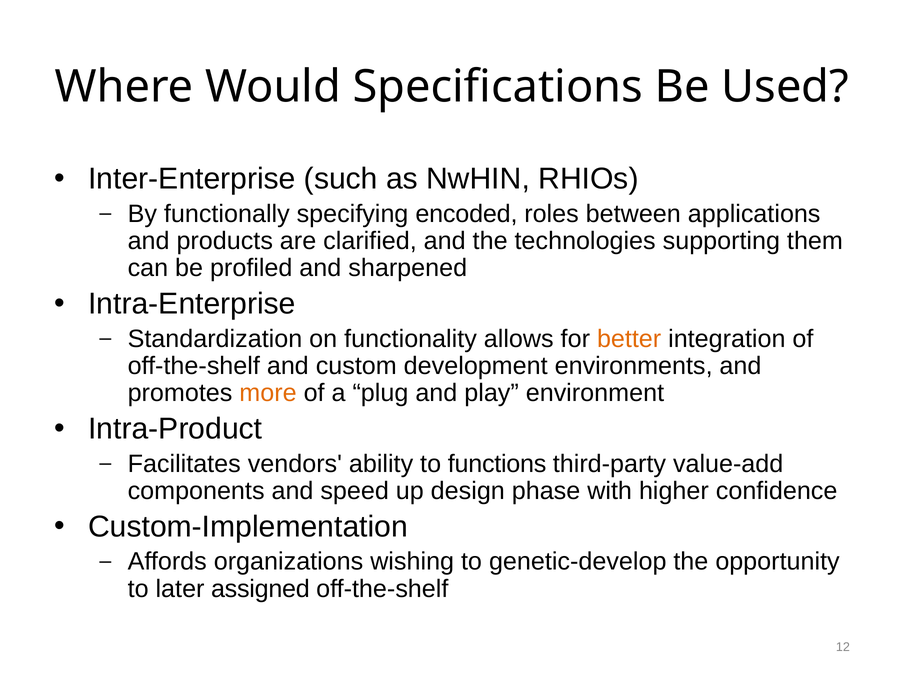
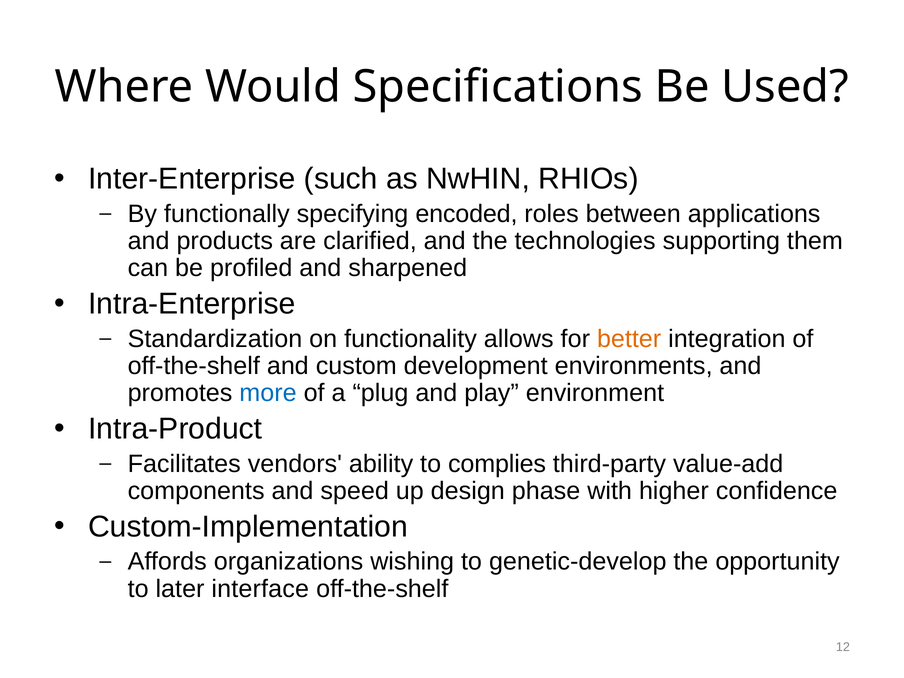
more colour: orange -> blue
functions: functions -> complies
assigned: assigned -> interface
